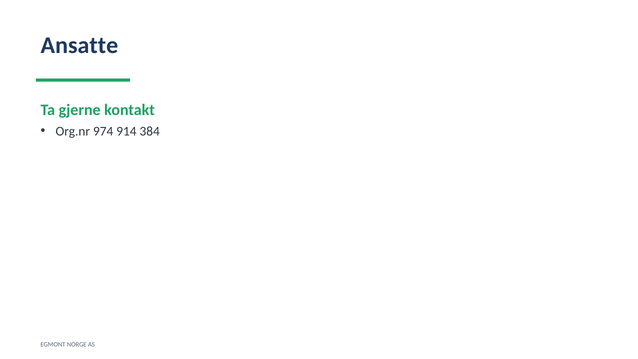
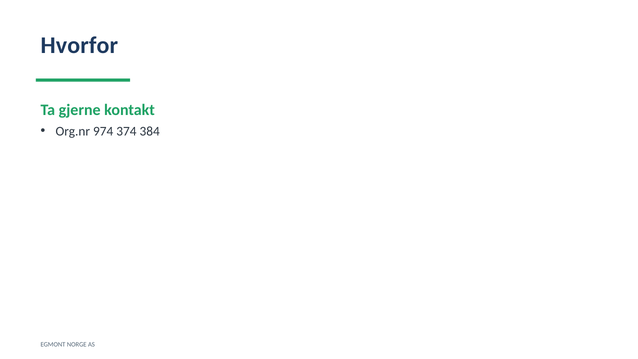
Ansatte: Ansatte -> Hvorfor
914: 914 -> 374
